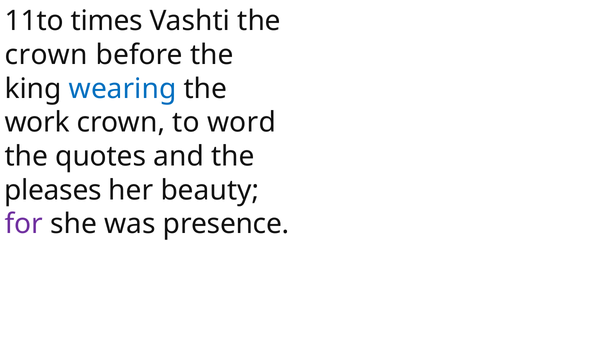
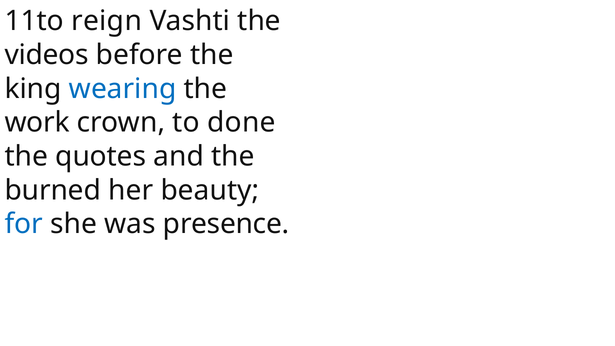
times: times -> reign
crown at (46, 55): crown -> videos
word: word -> done
pleases: pleases -> burned
for colour: purple -> blue
